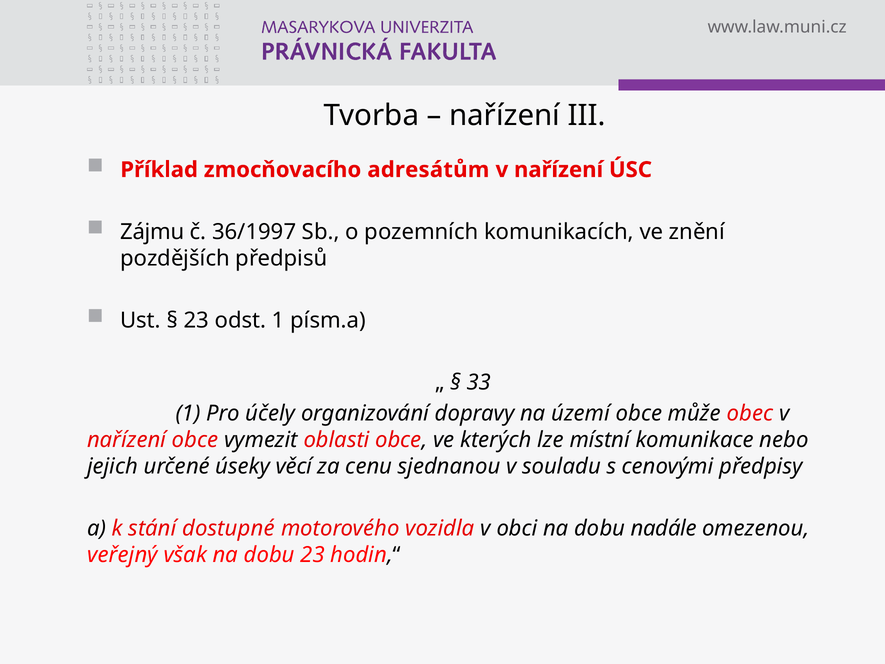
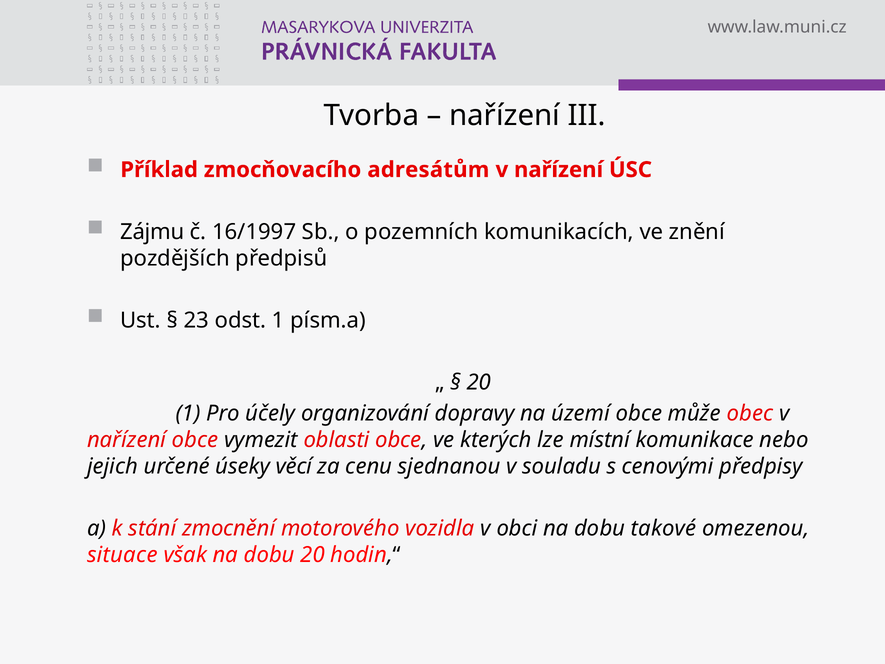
36/1997: 36/1997 -> 16/1997
33 at (479, 382): 33 -> 20
dostupné: dostupné -> zmocnění
nadále: nadále -> takové
veřejný: veřejný -> situace
dobu 23: 23 -> 20
